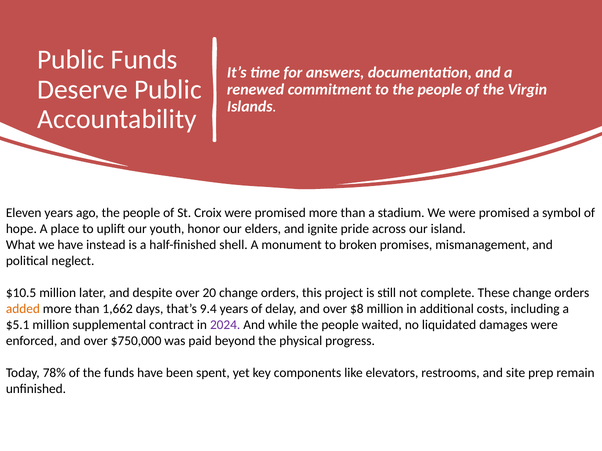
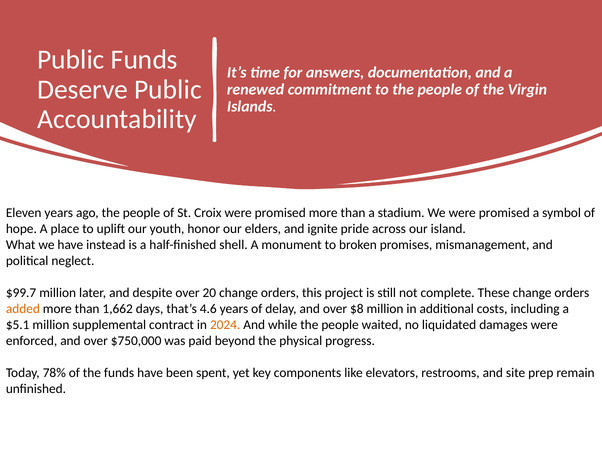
$10.5: $10.5 -> $99.7
9.4: 9.4 -> 4.6
2024 colour: purple -> orange
